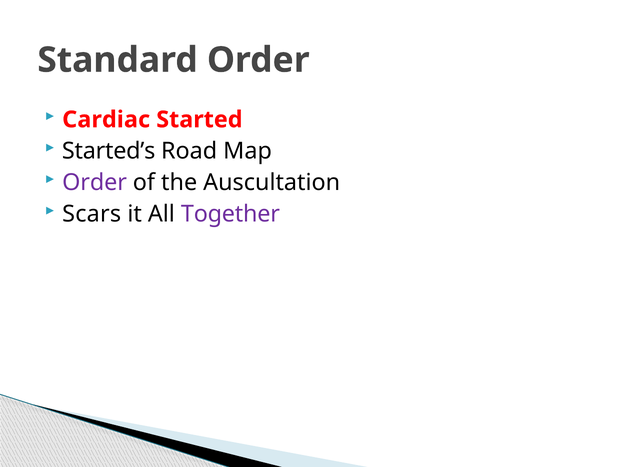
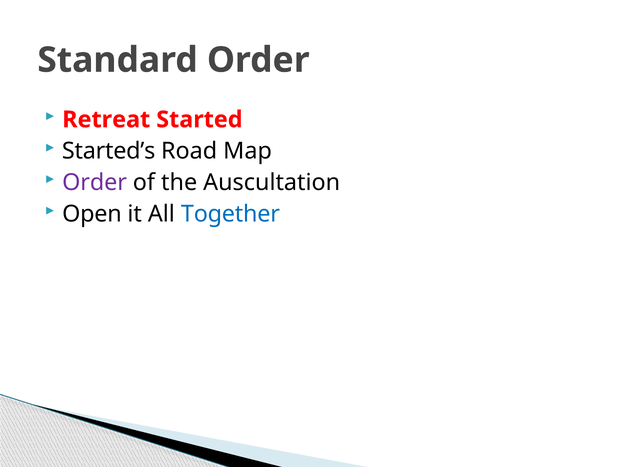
Cardiac: Cardiac -> Retreat
Scars: Scars -> Open
Together colour: purple -> blue
